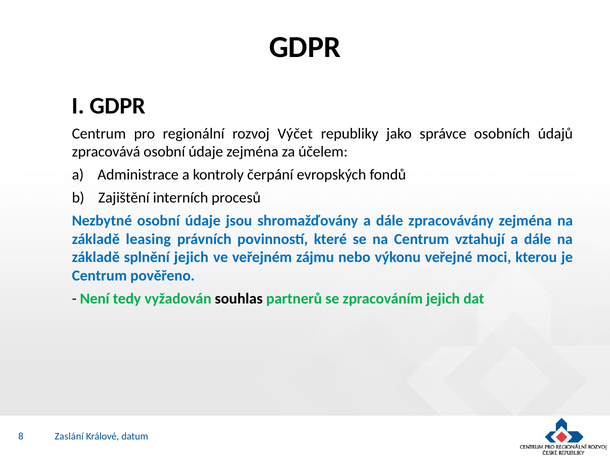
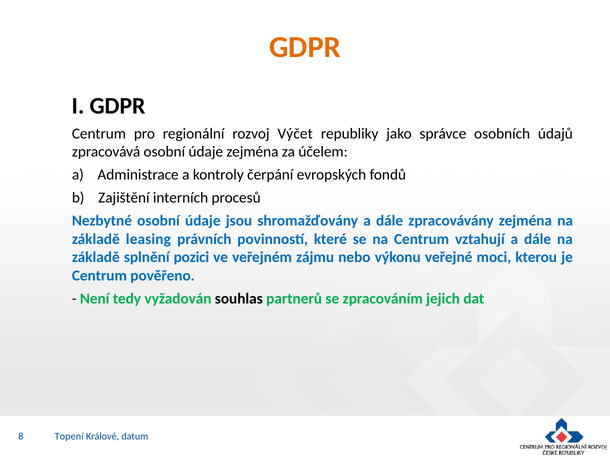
GDPR at (305, 47) colour: black -> orange
splnění jejich: jejich -> pozici
Zaslání: Zaslání -> Topení
